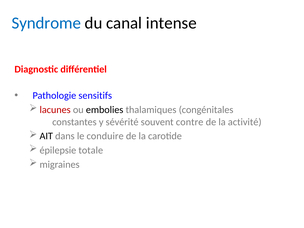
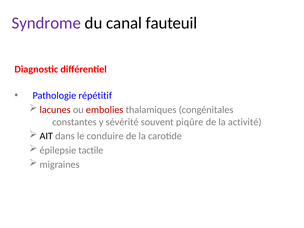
Syndrome colour: blue -> purple
intense: intense -> fauteuil
sensitifs: sensitifs -> répétitif
embolies colour: black -> red
contre: contre -> piqûre
totale: totale -> tactile
